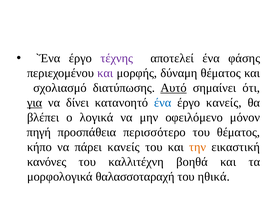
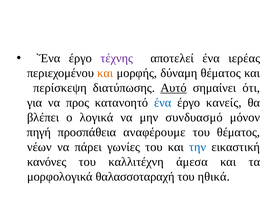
φάσης: φάσης -> ιερέας
και at (105, 73) colour: purple -> orange
σχολιασμό: σχολιασμό -> περίσκεψη
για underline: present -> none
δίνει: δίνει -> προς
οφειλόμενο: οφειλόμενο -> συνδυασμό
περισσότερο: περισσότερο -> αναφέρουμε
κήπο: κήπο -> νέων
πάρει κανείς: κανείς -> γωνίες
την colour: orange -> blue
βοηθά: βοηθά -> άμεσα
